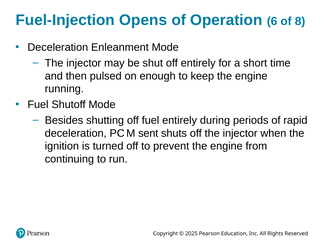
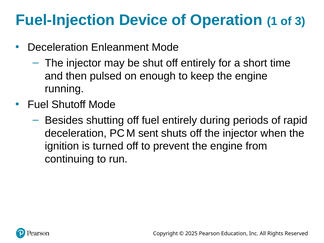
Opens: Opens -> Device
6: 6 -> 1
8: 8 -> 3
